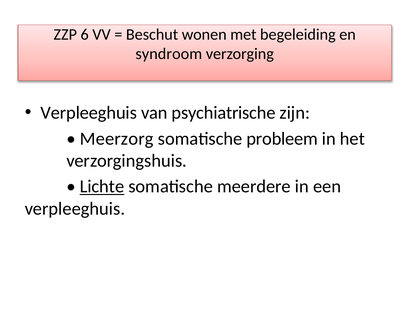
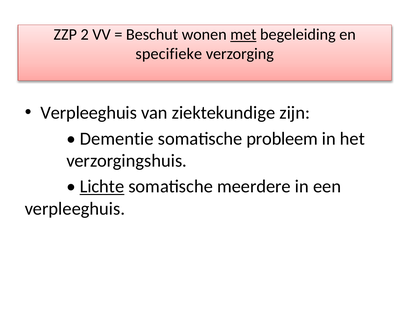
6: 6 -> 2
met underline: none -> present
syndroom: syndroom -> specifieke
psychiatrische: psychiatrische -> ziektekundige
Meerzorg: Meerzorg -> Dementie
